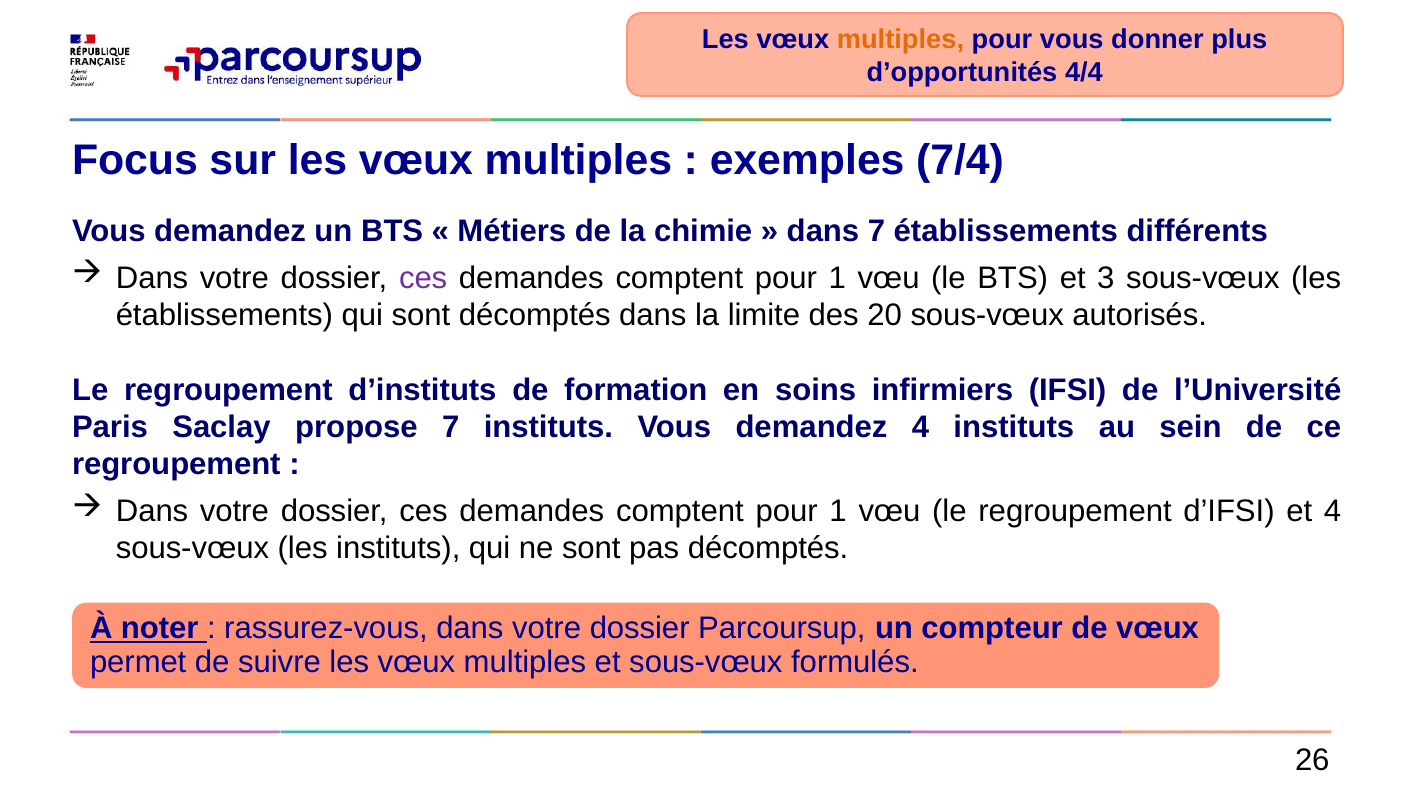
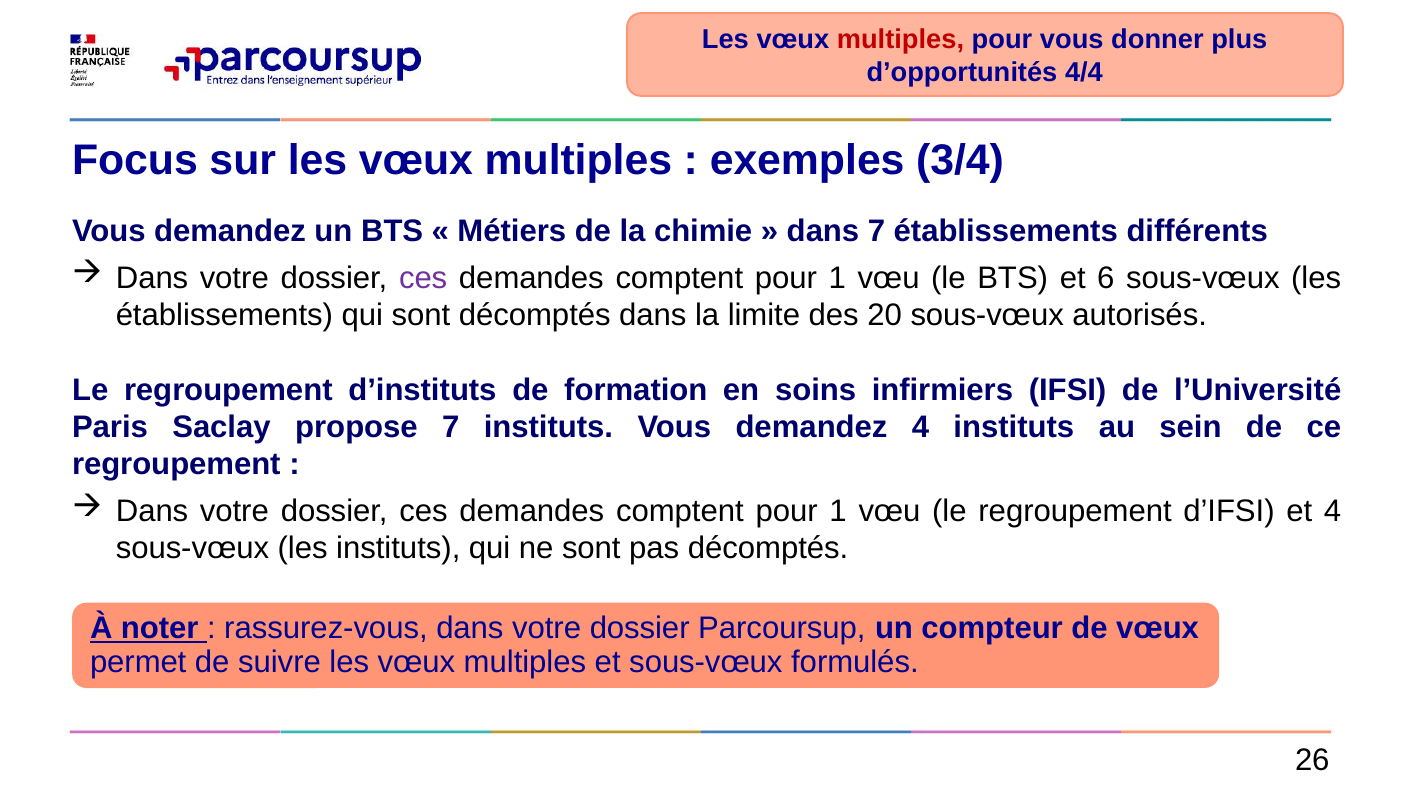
multiples at (900, 40) colour: orange -> red
7/4: 7/4 -> 3/4
3: 3 -> 6
